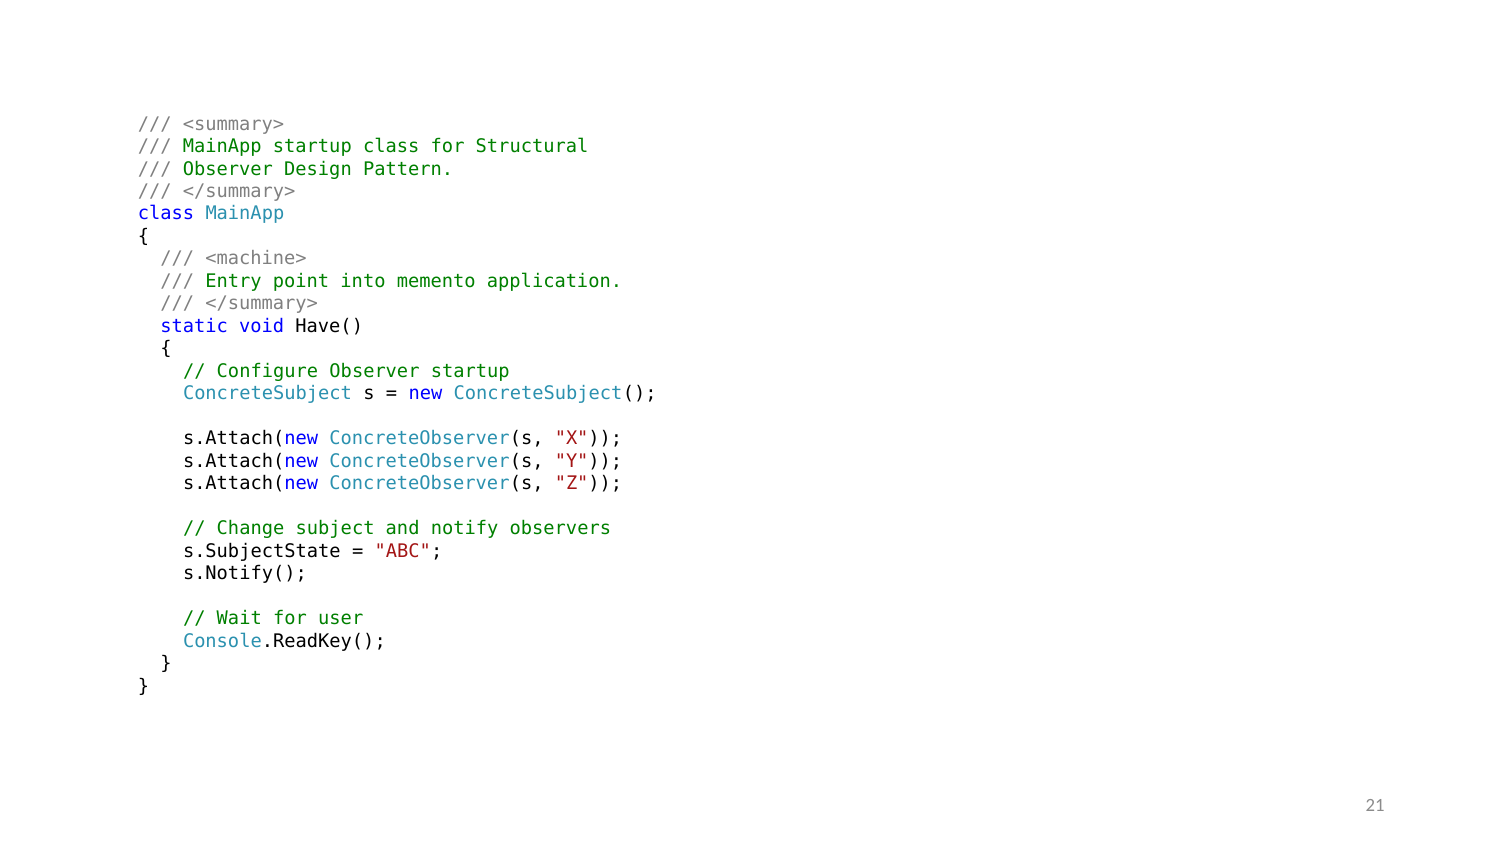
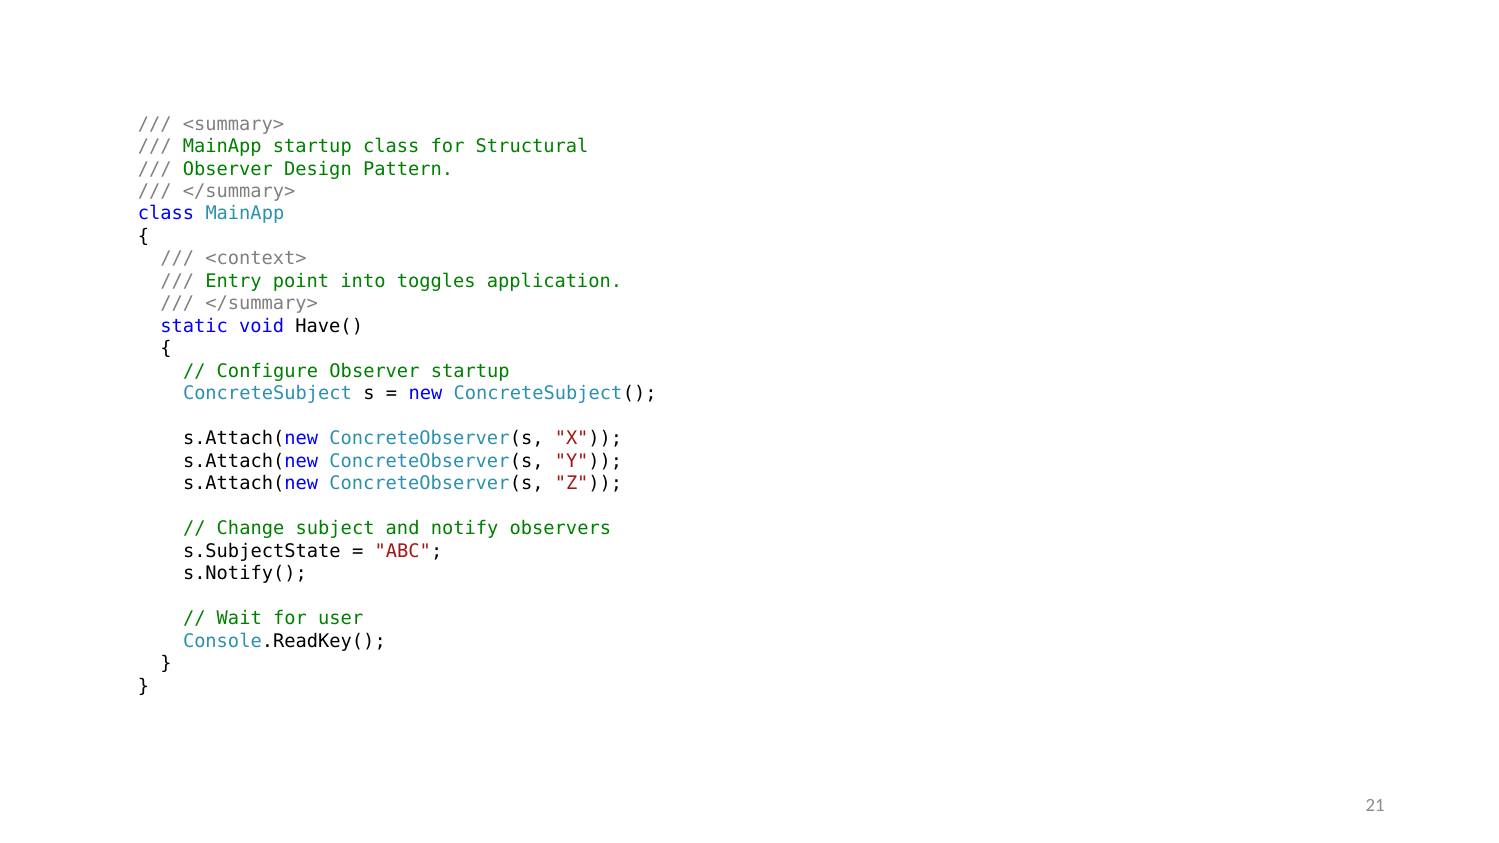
<machine>: <machine> -> <context>
memento: memento -> toggles
